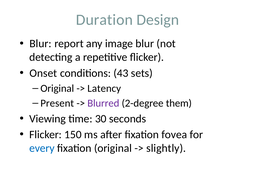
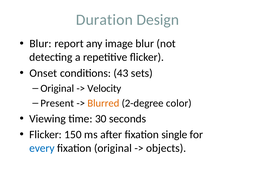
Latency: Latency -> Velocity
Blurred colour: purple -> orange
them: them -> color
fovea: fovea -> single
slightly: slightly -> objects
